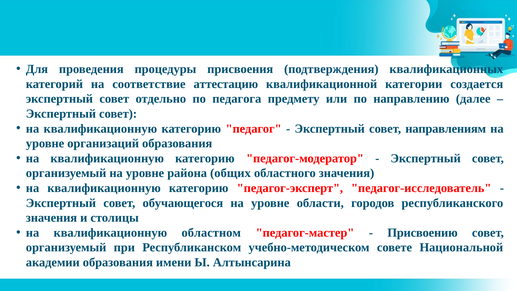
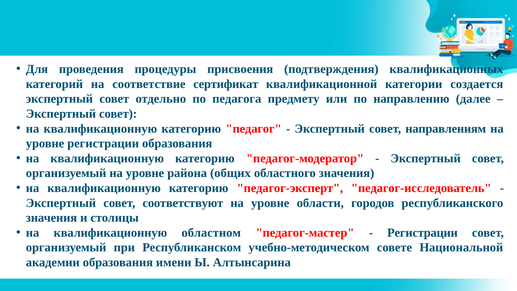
аттестацию: аттестацию -> сертификат
уровне организаций: организаций -> регистрации
обучающегося: обучающегося -> соответствуют
Присвоению at (422, 233): Присвоению -> Регистрации
